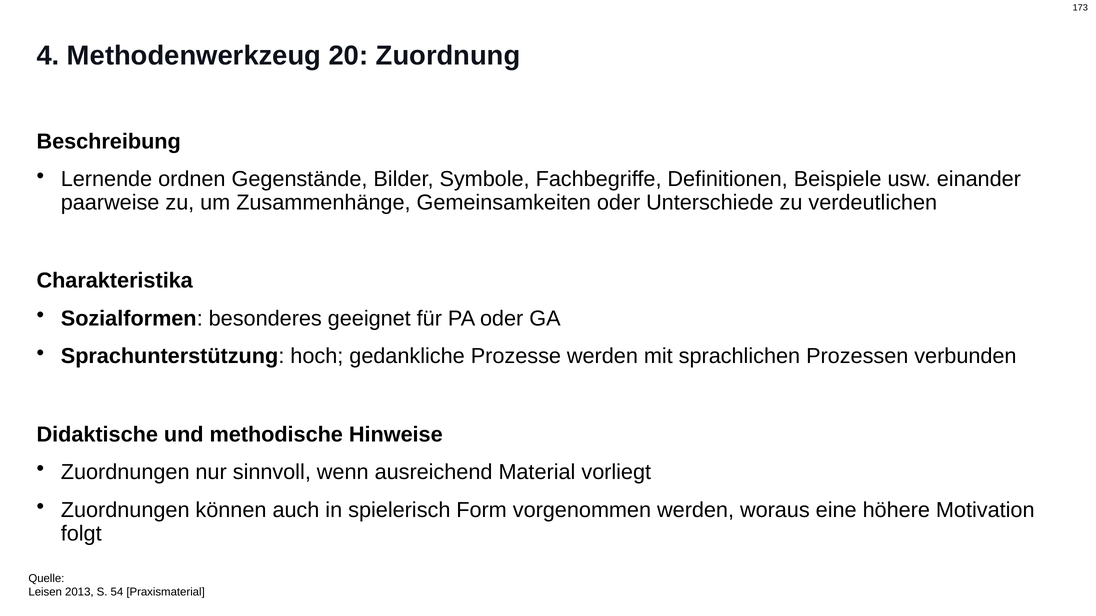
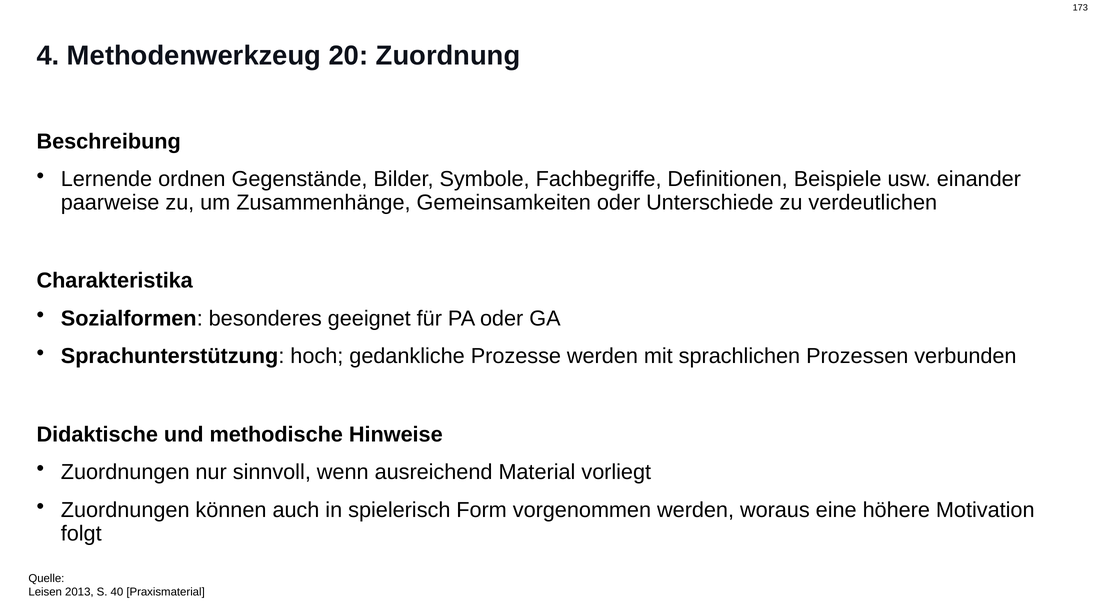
54: 54 -> 40
